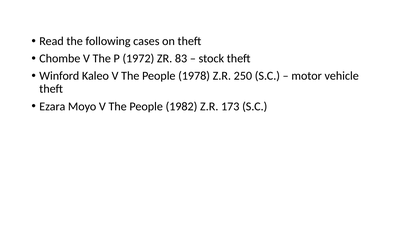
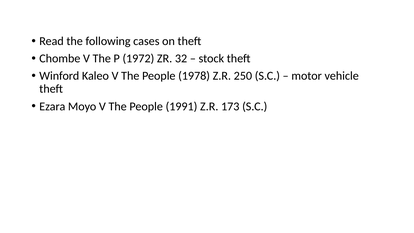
83: 83 -> 32
1982: 1982 -> 1991
